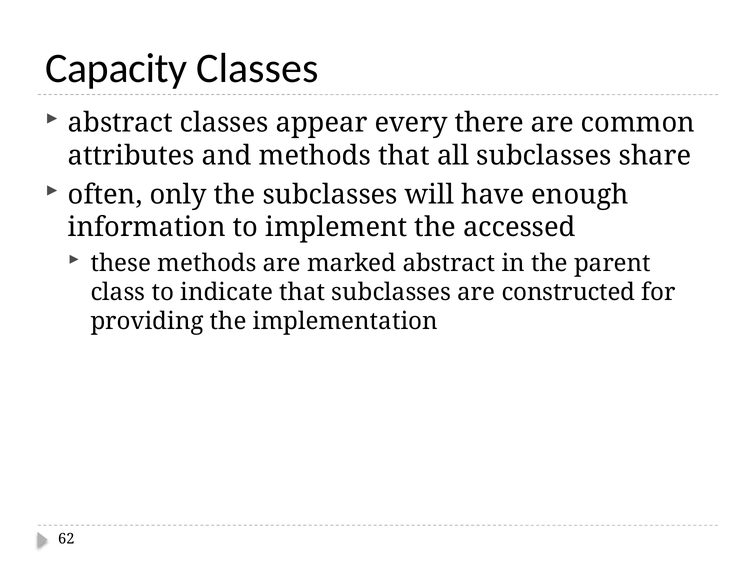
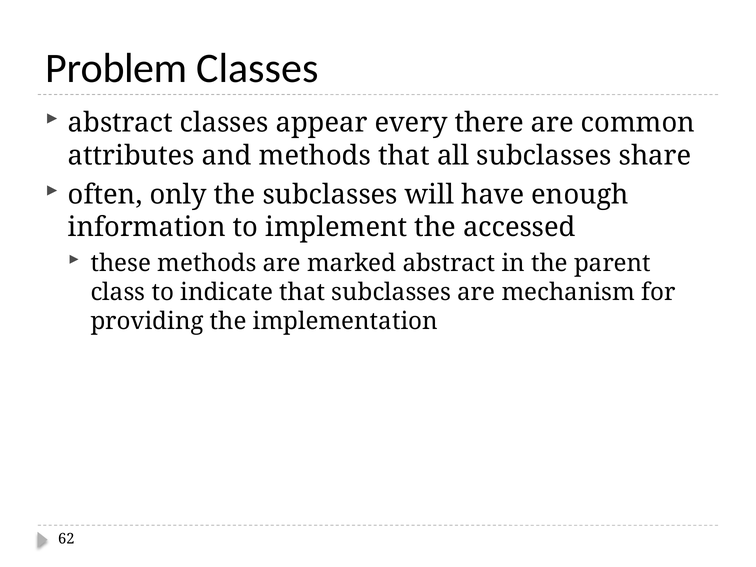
Capacity: Capacity -> Problem
constructed: constructed -> mechanism
